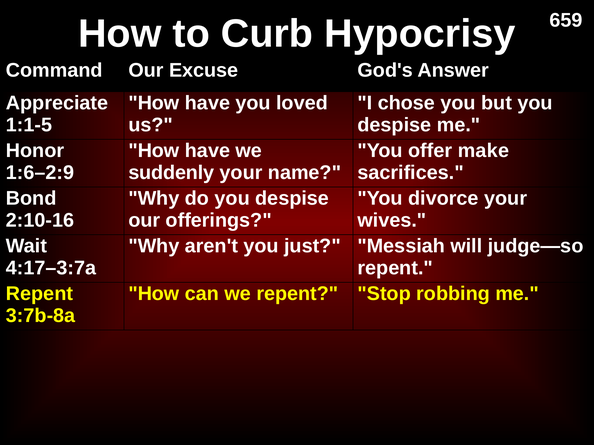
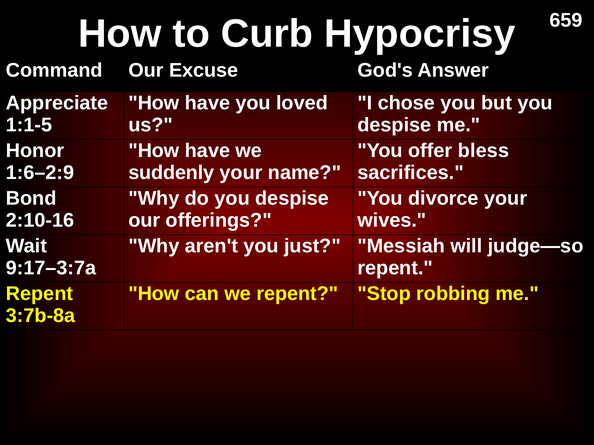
make: make -> bless
4:17–3:7a: 4:17–3:7a -> 9:17–3:7a
